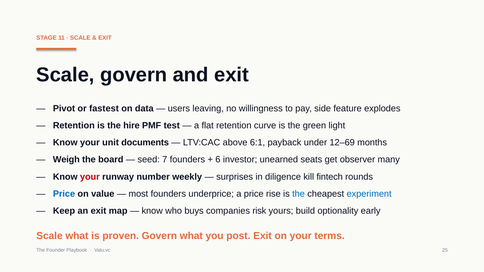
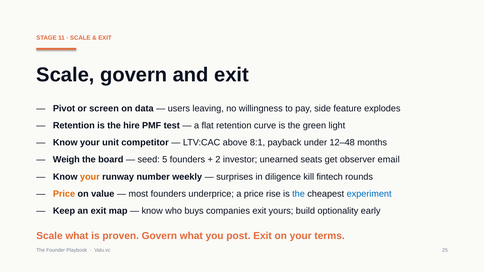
fastest: fastest -> screen
documents: documents -> competitor
6:1: 6:1 -> 8:1
12–69: 12–69 -> 12–48
7: 7 -> 5
6: 6 -> 2
many: many -> email
your at (90, 177) colour: red -> orange
Price at (64, 194) colour: blue -> orange
companies risk: risk -> exit
